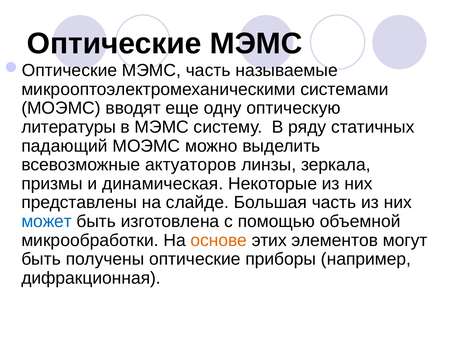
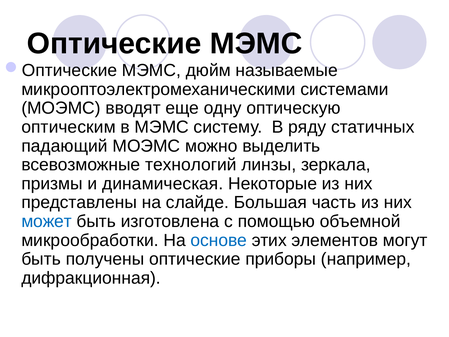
МЭМС часть: часть -> дюйм
литературы: литературы -> оптическим
актуаторов: актуаторов -> технологий
основе colour: orange -> blue
